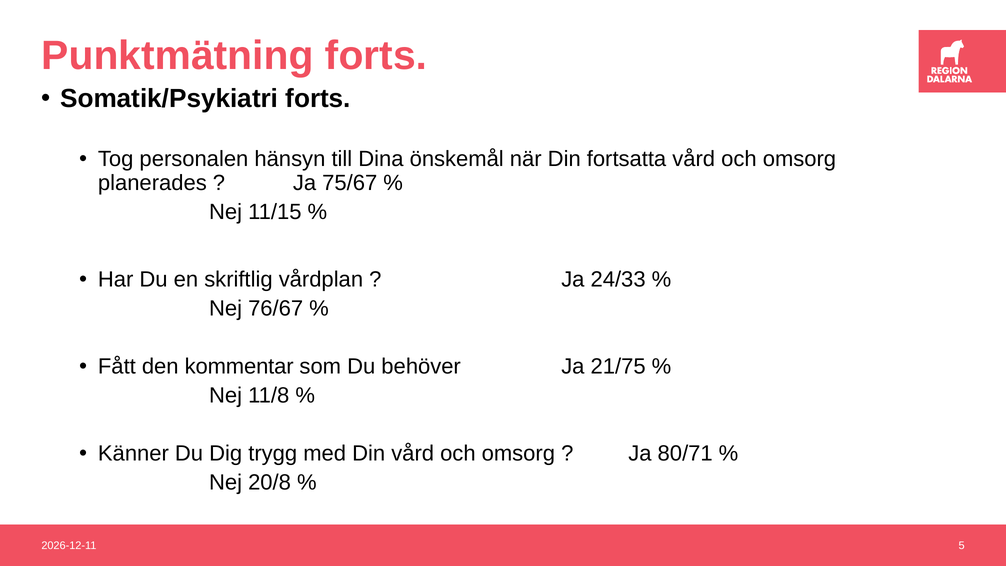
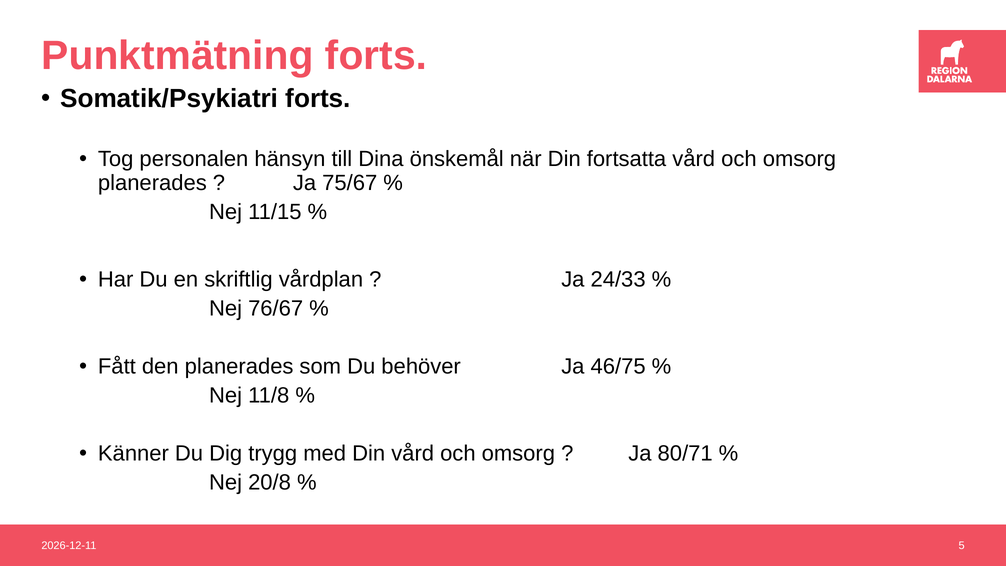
den kommentar: kommentar -> planerades
21/75: 21/75 -> 46/75
